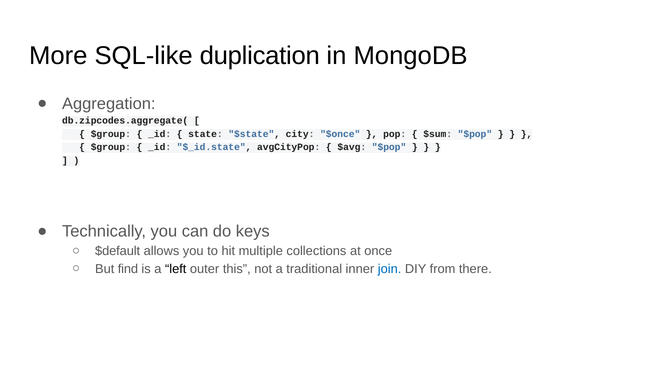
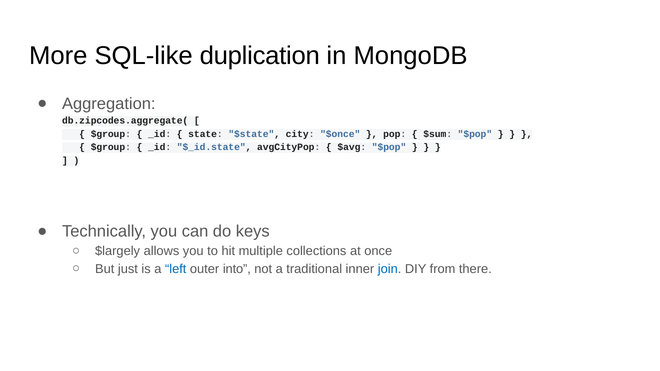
$default: $default -> $largely
find: find -> just
left colour: black -> blue
this: this -> into
